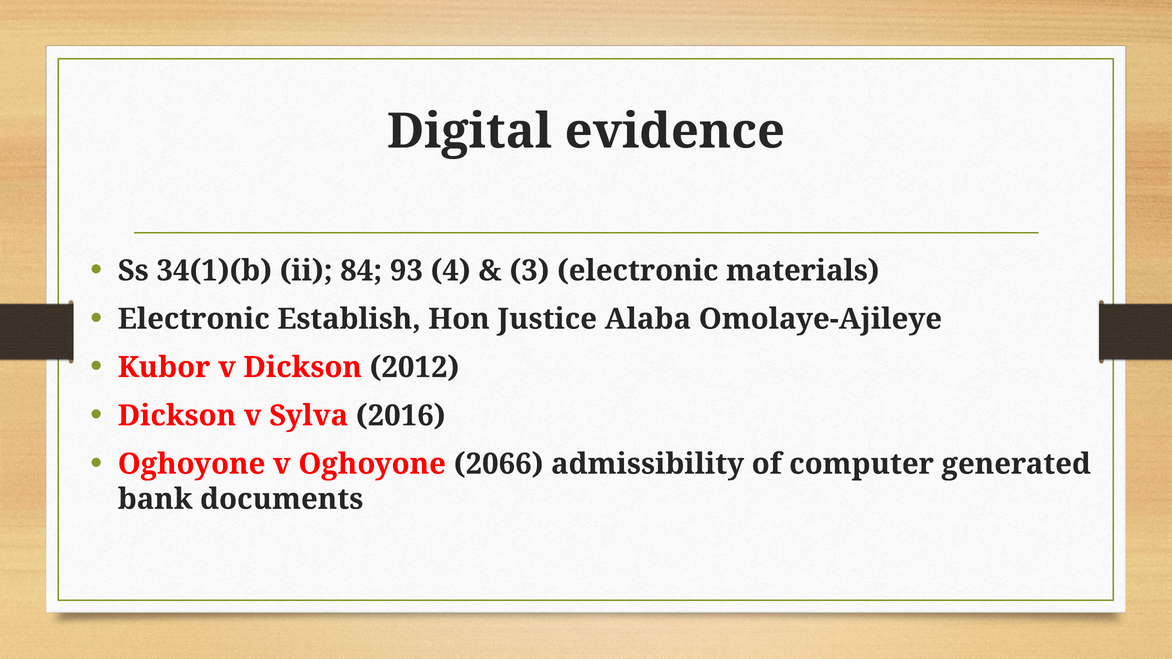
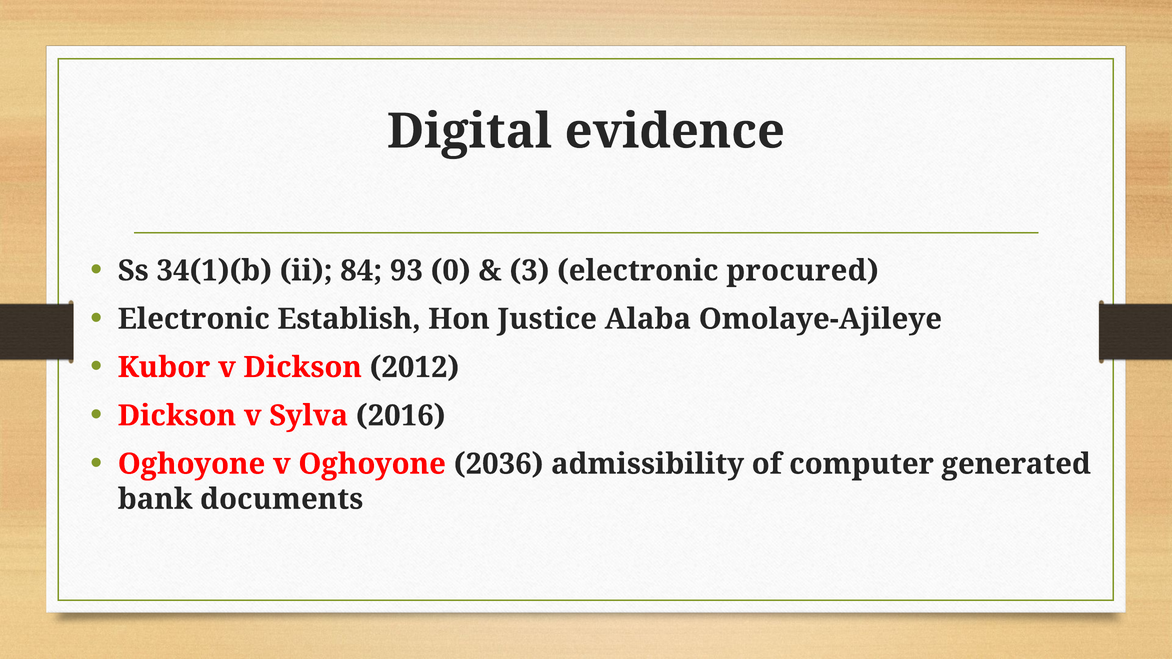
4: 4 -> 0
materials: materials -> procured
2066: 2066 -> 2036
